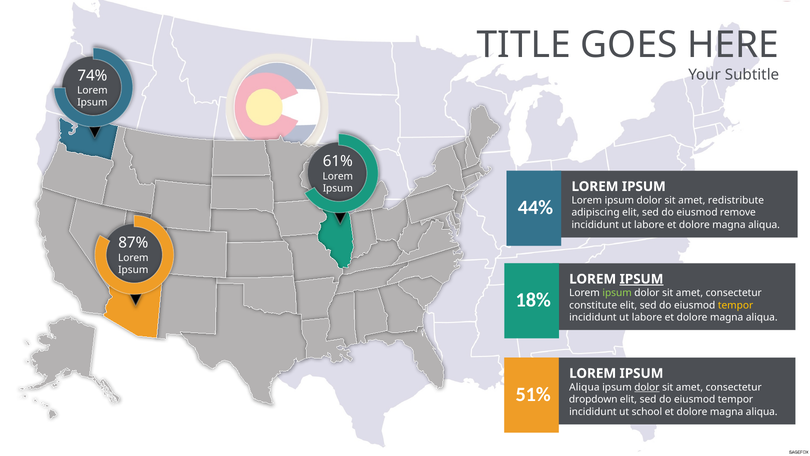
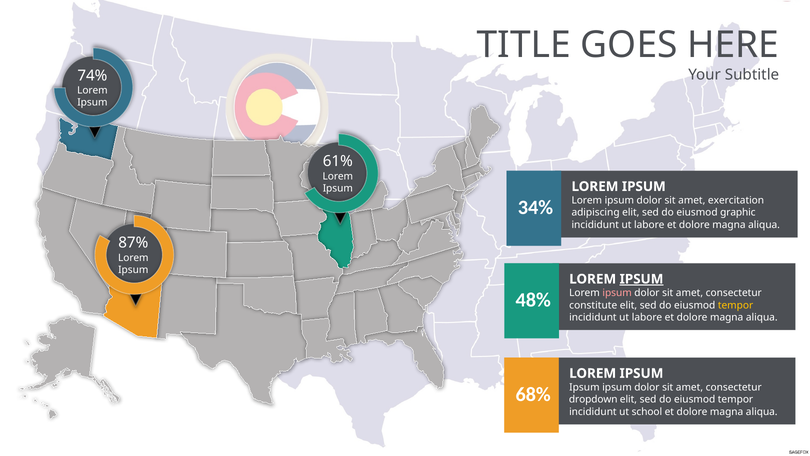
redistribute: redistribute -> exercitation
44%: 44% -> 34%
remove: remove -> graphic
ipsum at (617, 293) colour: light green -> pink
18%: 18% -> 48%
Aliqua at (584, 387): Aliqua -> Ipsum
dolor at (647, 387) underline: present -> none
51%: 51% -> 68%
